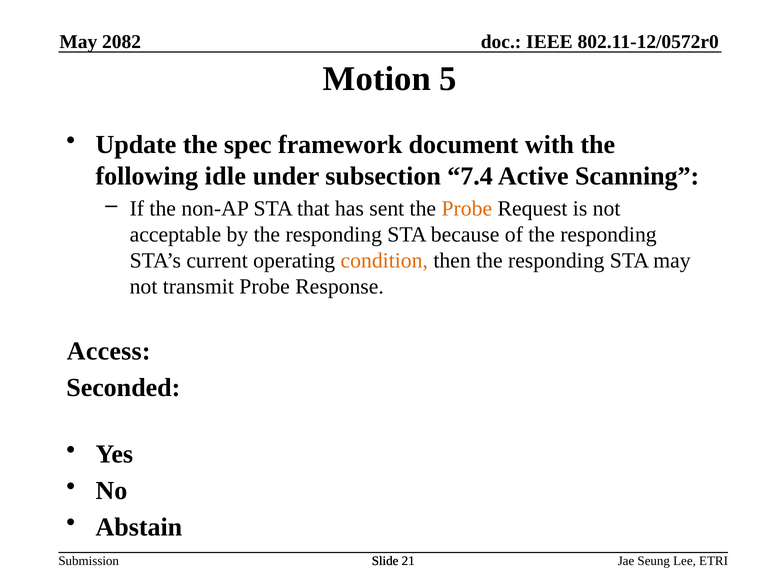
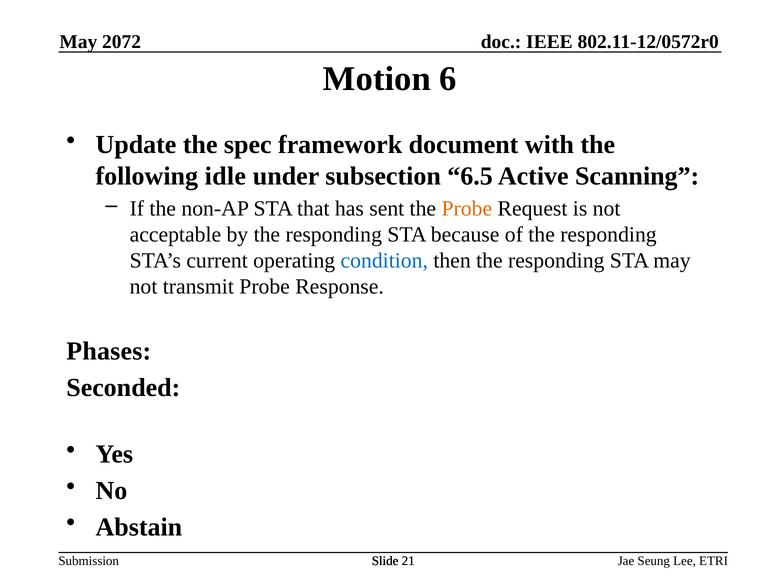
2082: 2082 -> 2072
5: 5 -> 6
7.4: 7.4 -> 6.5
condition colour: orange -> blue
Access: Access -> Phases
